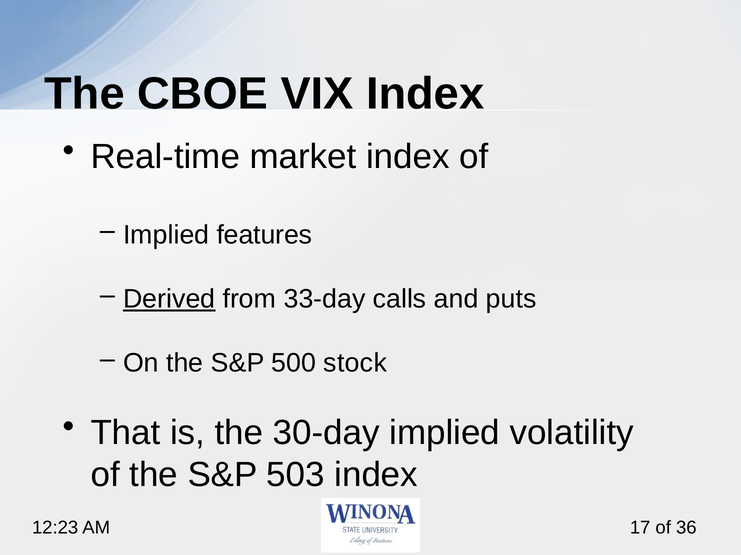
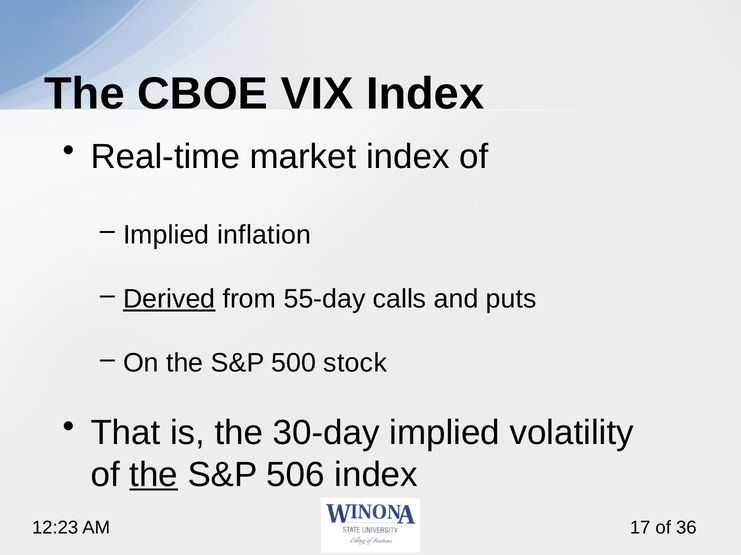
features: features -> inflation
33-day: 33-day -> 55-day
the at (154, 475) underline: none -> present
503: 503 -> 506
